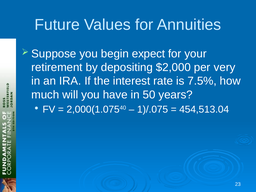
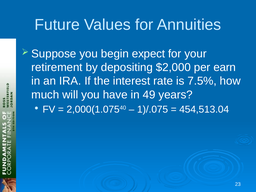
very: very -> earn
50: 50 -> 49
